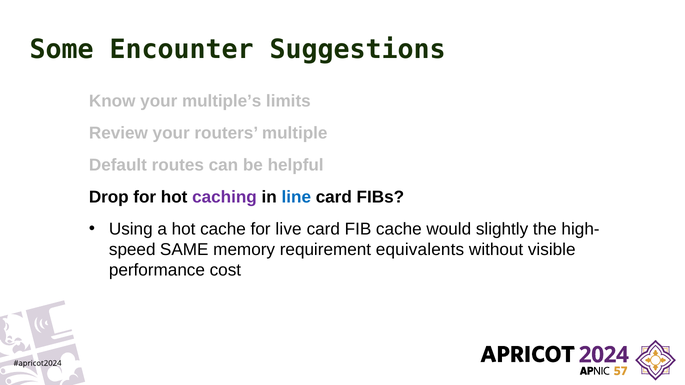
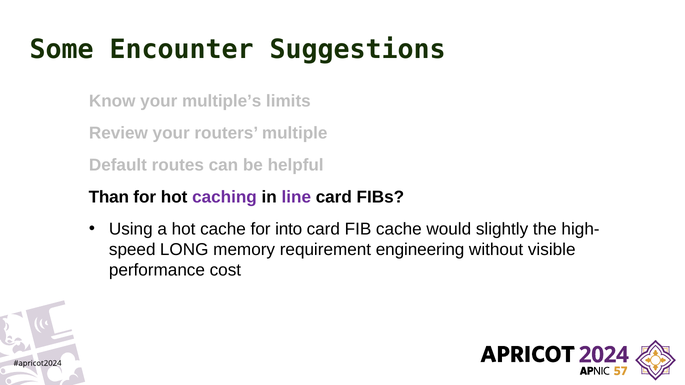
Drop: Drop -> Than
line colour: blue -> purple
live: live -> into
SAME: SAME -> LONG
equivalents: equivalents -> engineering
